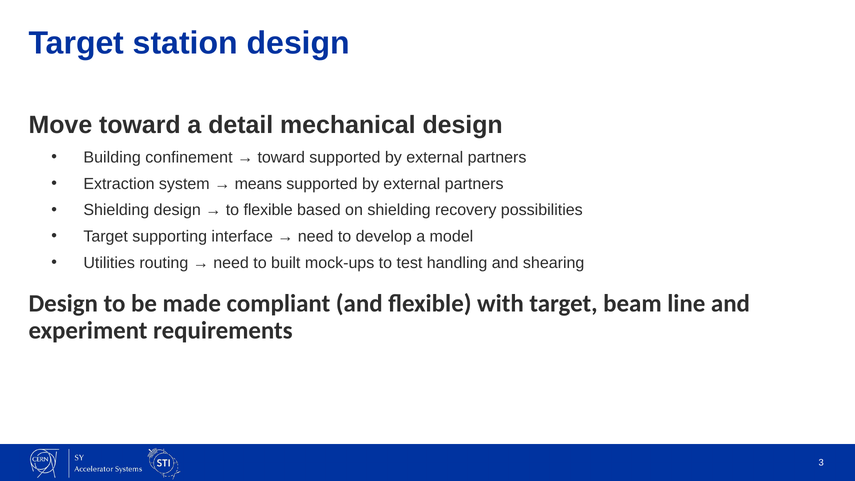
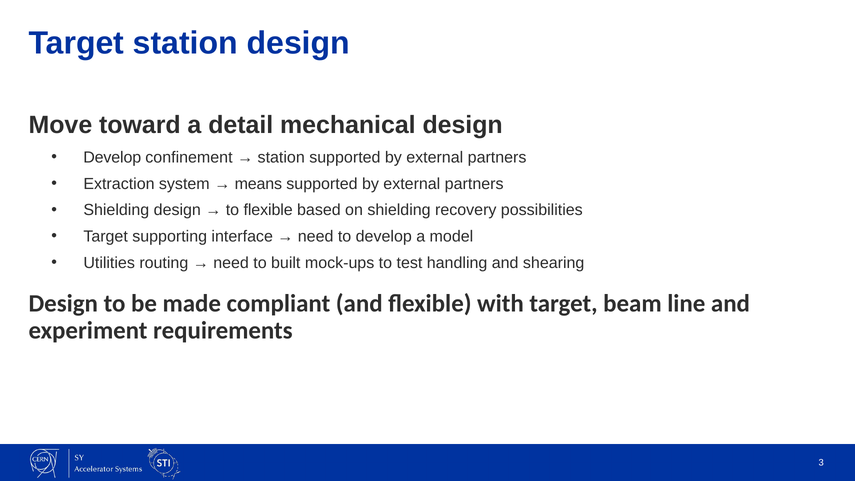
Building at (112, 157): Building -> Develop
toward at (281, 157): toward -> station
